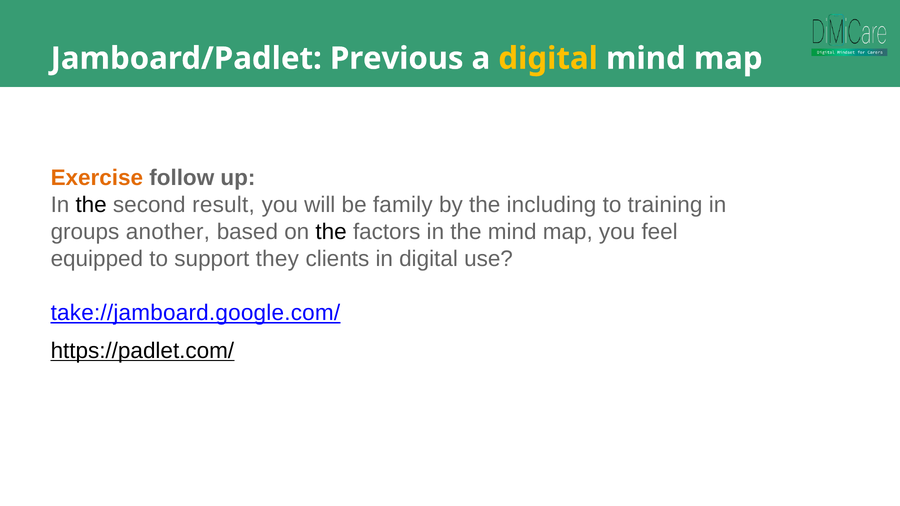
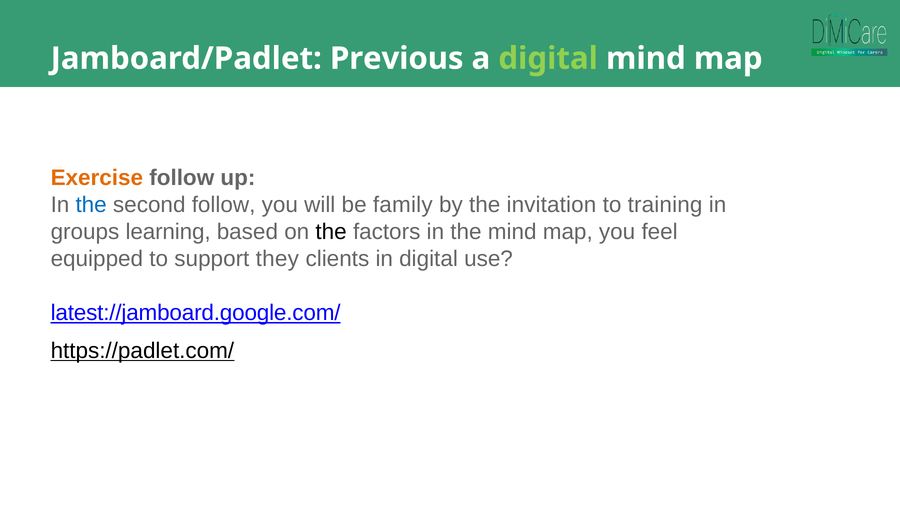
digital at (548, 58) colour: yellow -> light green
the at (91, 205) colour: black -> blue
second result: result -> follow
including: including -> invitation
another: another -> learning
take://jamboard.google.com/: take://jamboard.google.com/ -> latest://jamboard.google.com/
